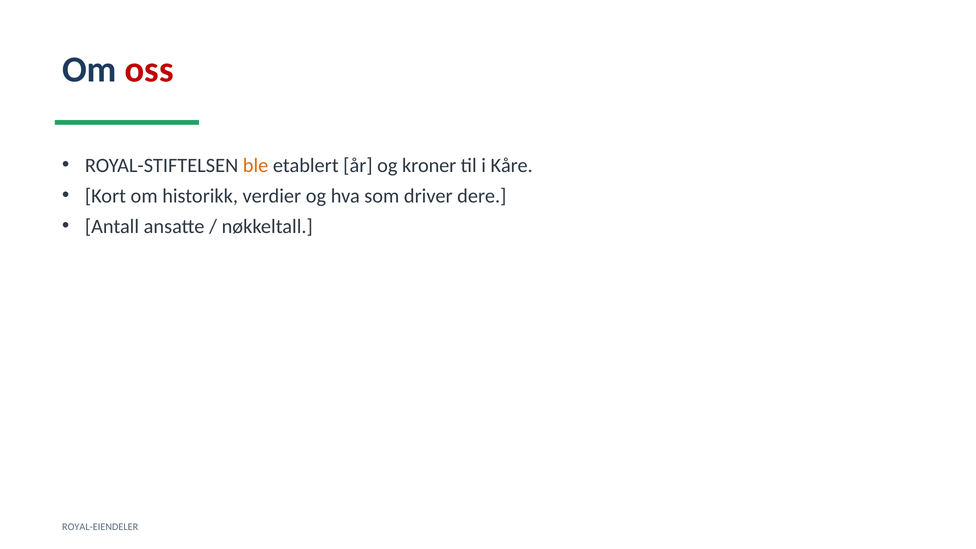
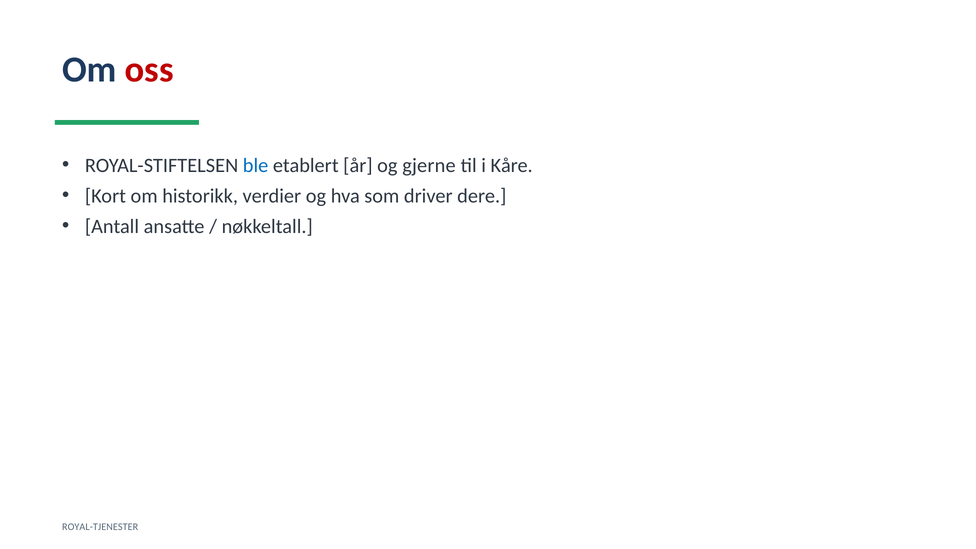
ble colour: orange -> blue
kroner: kroner -> gjerne
ROYAL-EIENDELER: ROYAL-EIENDELER -> ROYAL-TJENESTER
